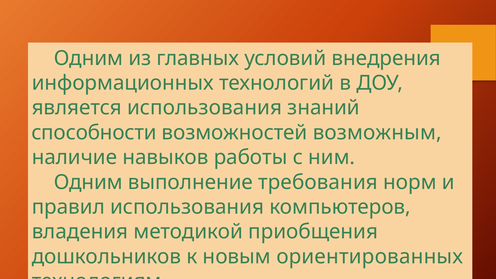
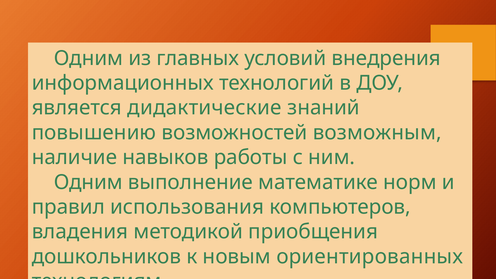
является использования: использования -> дидактические
способности: способности -> повышению
требования: требования -> математике
